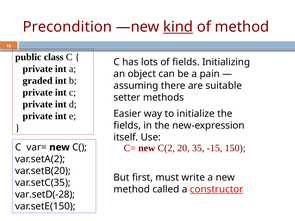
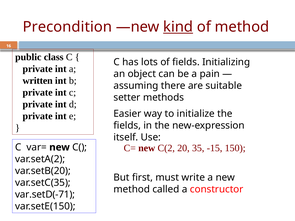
graded: graded -> written
constructor underline: present -> none
var.setD(-28: var.setD(-28 -> var.setD(-71
